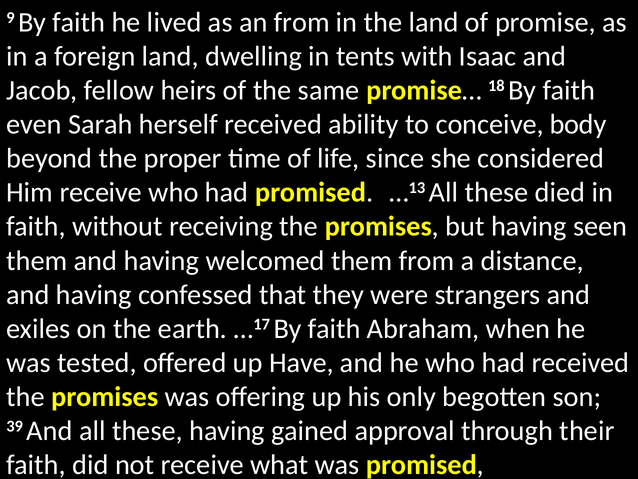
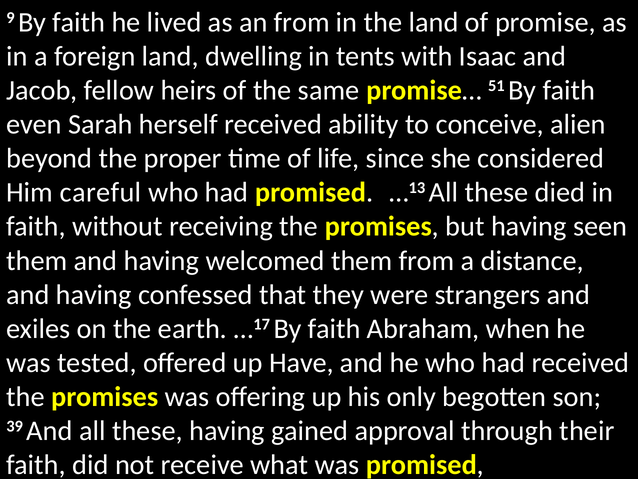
18: 18 -> 51
body: body -> alien
Him receive: receive -> careful
